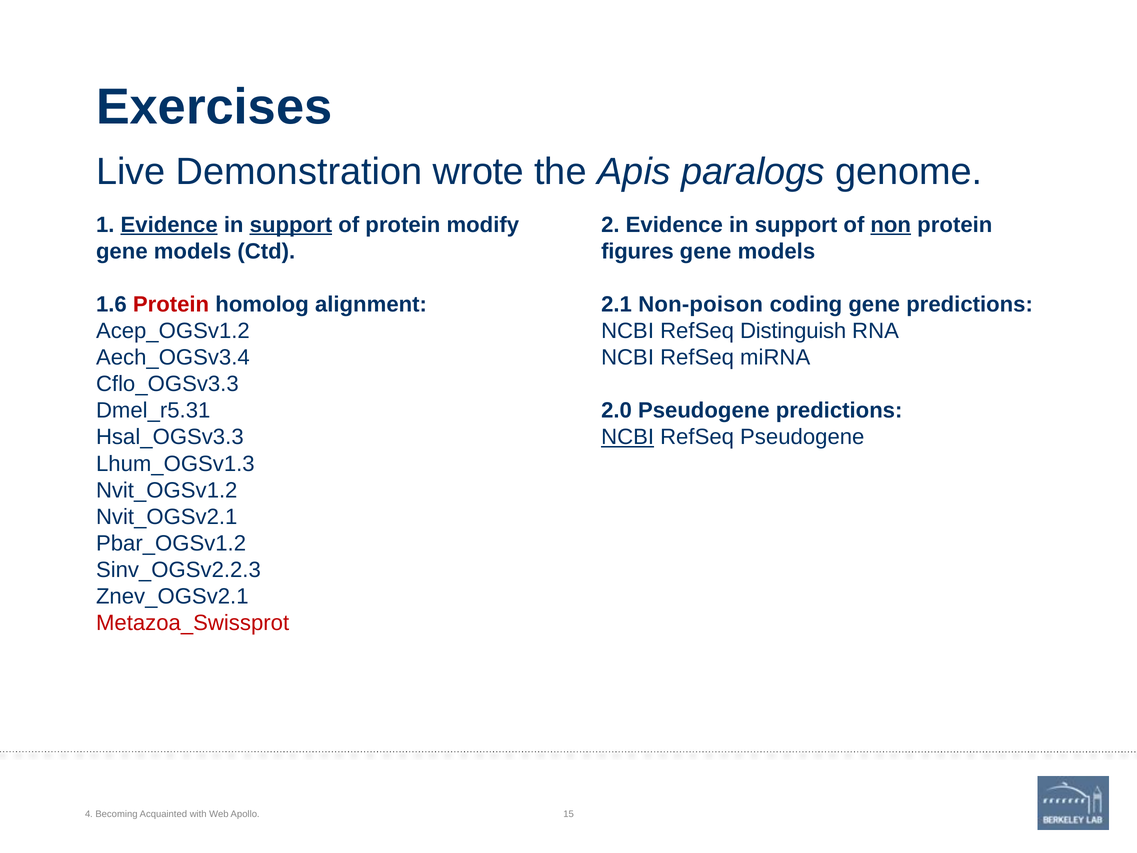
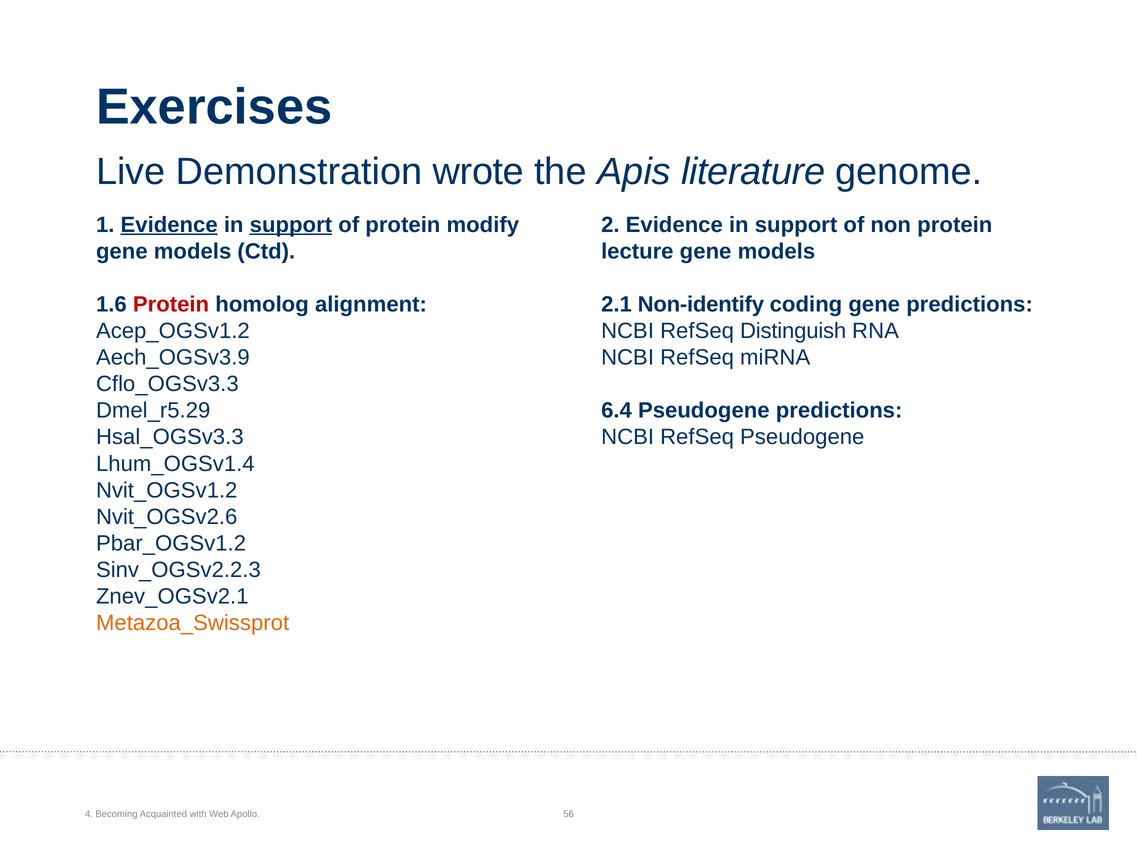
paralogs: paralogs -> literature
non underline: present -> none
figures: figures -> lecture
Non-poison: Non-poison -> Non-identify
Aech_OGSv3.4: Aech_OGSv3.4 -> Aech_OGSv3.9
Dmel_r5.31: Dmel_r5.31 -> Dmel_r5.29
2.0: 2.0 -> 6.4
NCBI at (628, 437) underline: present -> none
Lhum_OGSv1.3: Lhum_OGSv1.3 -> Lhum_OGSv1.4
Nvit_OGSv2.1: Nvit_OGSv2.1 -> Nvit_OGSv2.6
Metazoa_Swissprot colour: red -> orange
15: 15 -> 56
